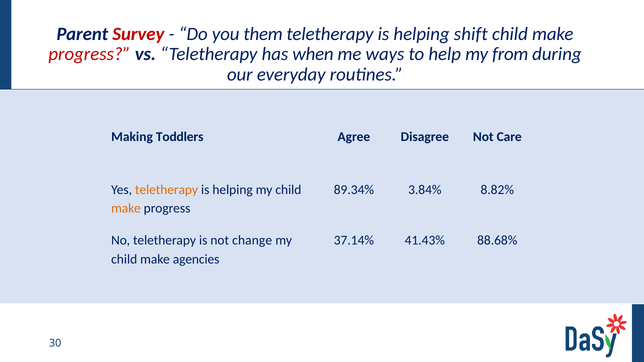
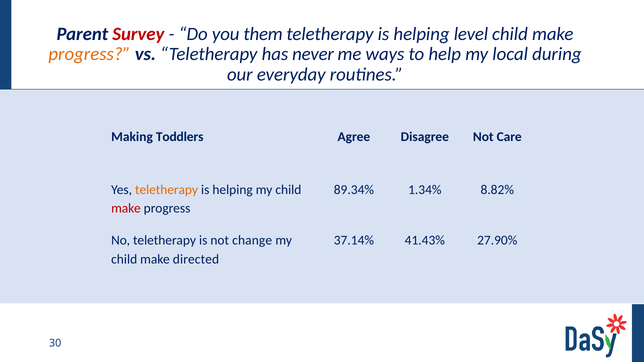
shift: shift -> level
progress at (89, 54) colour: red -> orange
when: when -> never
from: from -> local
3.84%: 3.84% -> 1.34%
make at (126, 209) colour: orange -> red
88.68%: 88.68% -> 27.90%
agencies: agencies -> directed
